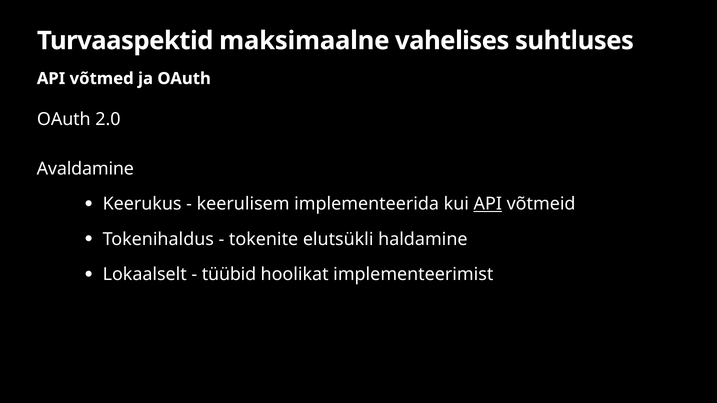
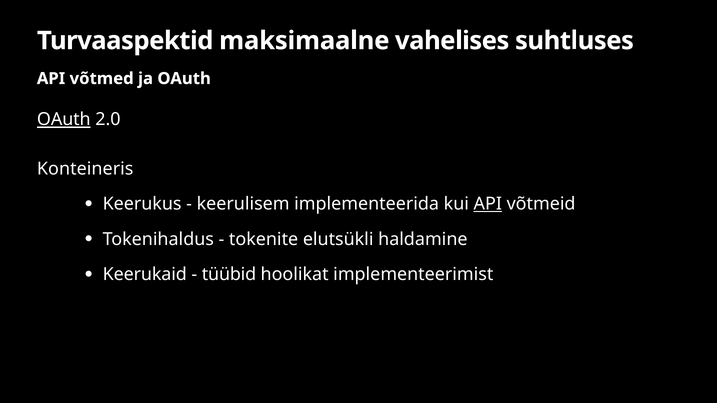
OAuth at (64, 120) underline: none -> present
Avaldamine: Avaldamine -> Konteineris
Lokaalselt: Lokaalselt -> Keerukaid
